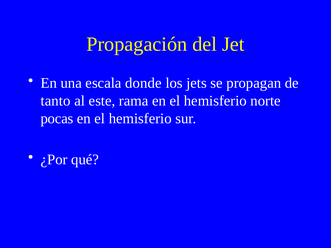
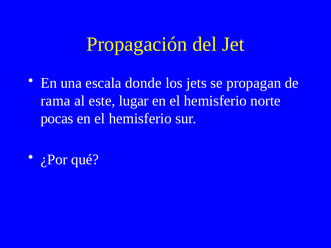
tanto: tanto -> rama
rama: rama -> lugar
